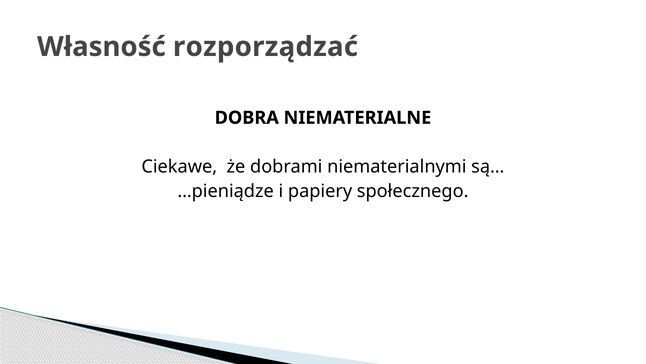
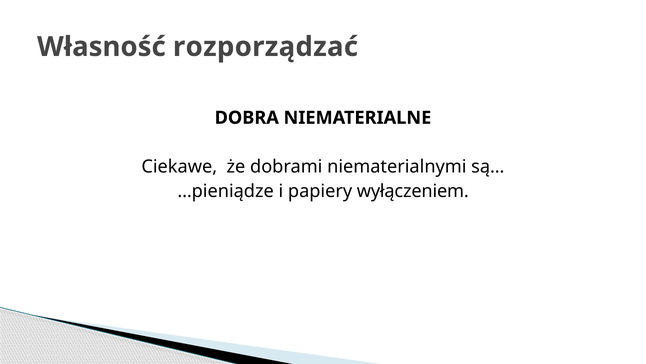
społecznego: społecznego -> wyłączeniem
